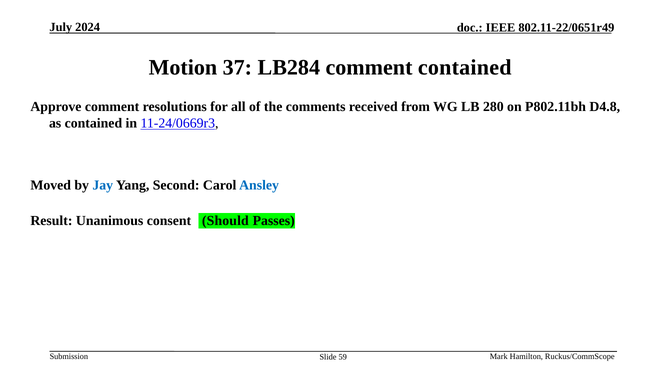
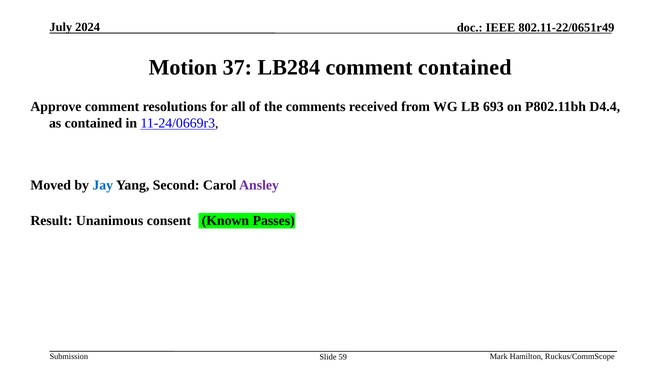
280: 280 -> 693
D4.8: D4.8 -> D4.4
Ansley colour: blue -> purple
Should: Should -> Known
